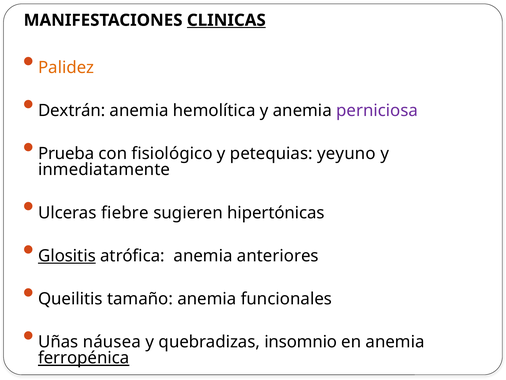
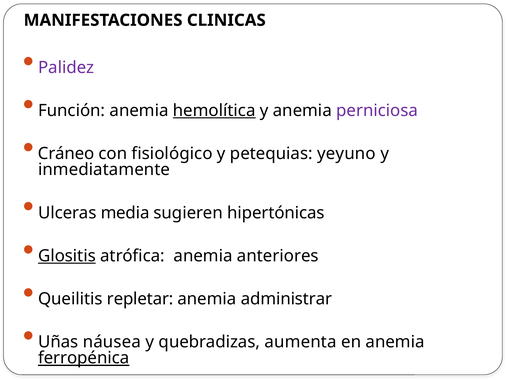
CLINICAS underline: present -> none
Palidez colour: orange -> purple
Dextrán: Dextrán -> Función
hemolítica underline: none -> present
Prueba: Prueba -> Cráneo
fiebre: fiebre -> media
tamaño: tamaño -> repletar
funcionales: funcionales -> administrar
insomnio: insomnio -> aumenta
